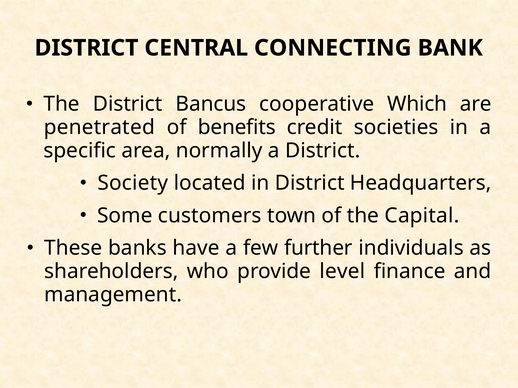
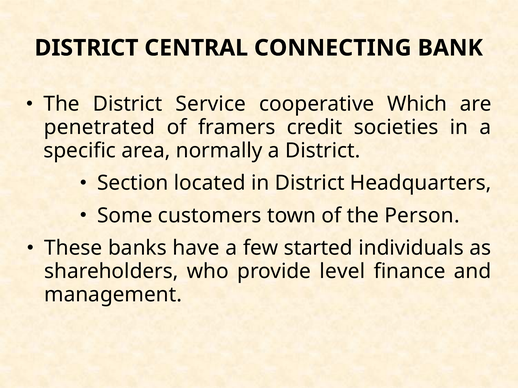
Bancus: Bancus -> Service
benefits: benefits -> framers
Society: Society -> Section
Capital: Capital -> Person
further: further -> started
